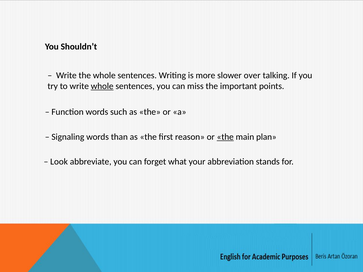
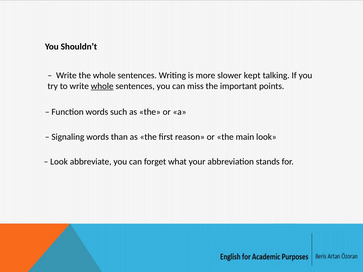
over: over -> kept
the at (225, 137) underline: present -> none
main plan: plan -> look
